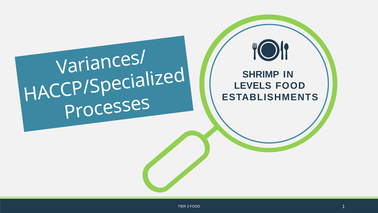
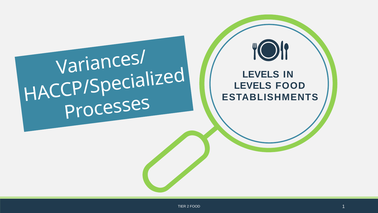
SHRIMP at (261, 74): SHRIMP -> LEVELS
